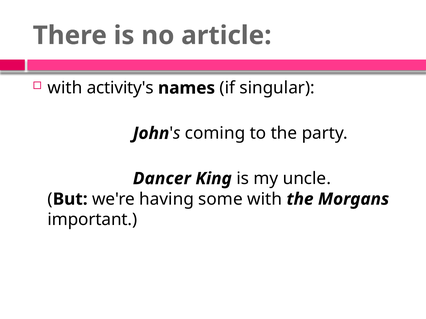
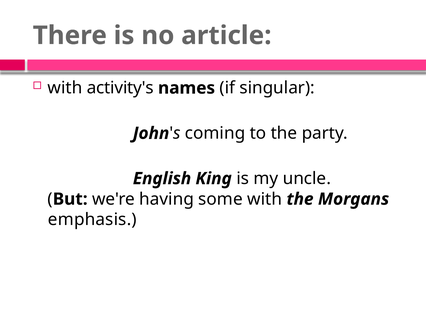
Dancer: Dancer -> English
important: important -> emphasis
